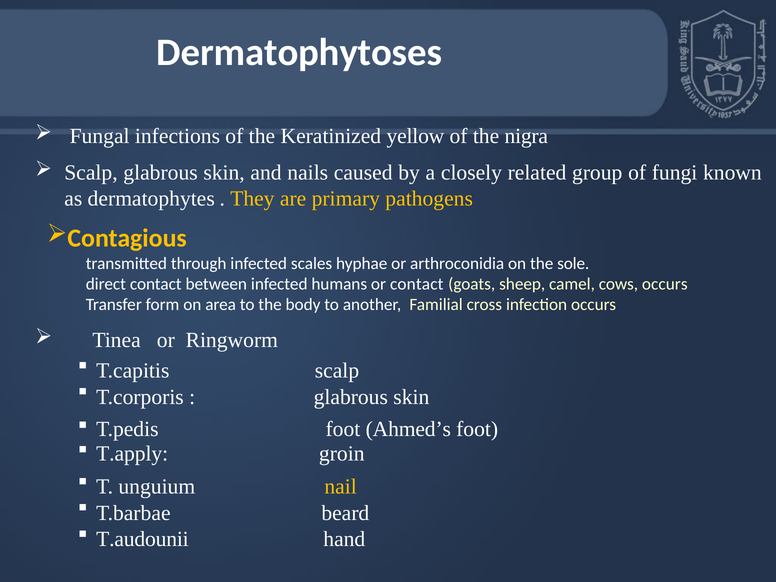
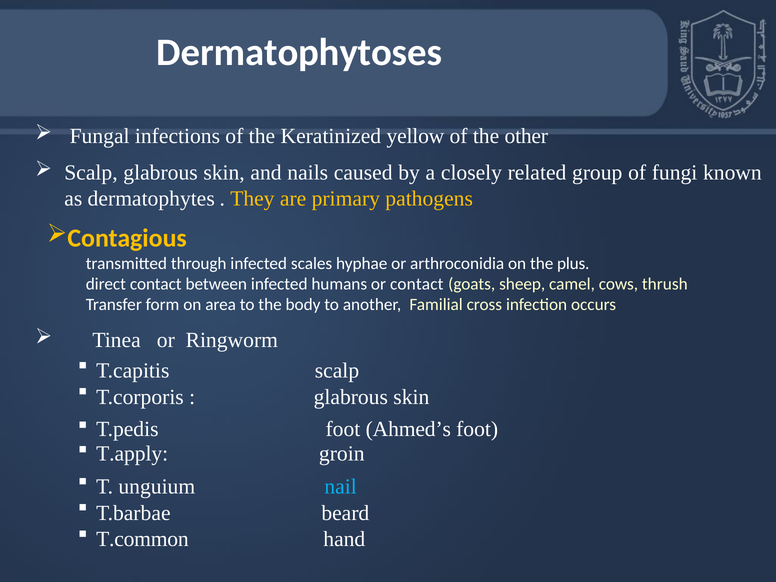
nigra: nigra -> other
sole: sole -> plus
cows occurs: occurs -> thrush
nail colour: yellow -> light blue
T.audounii: T.audounii -> T.common
